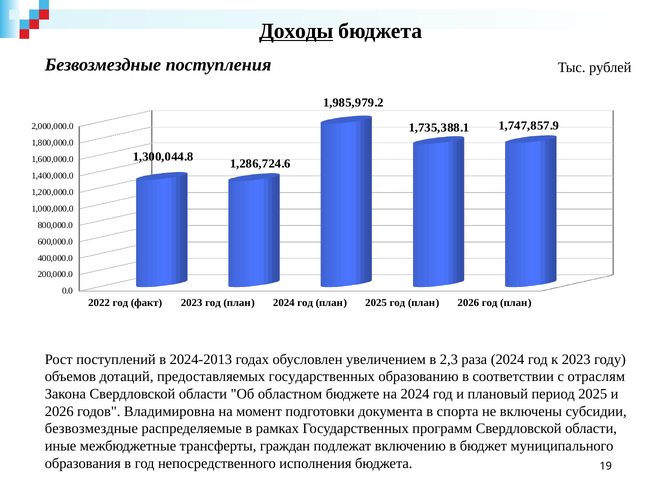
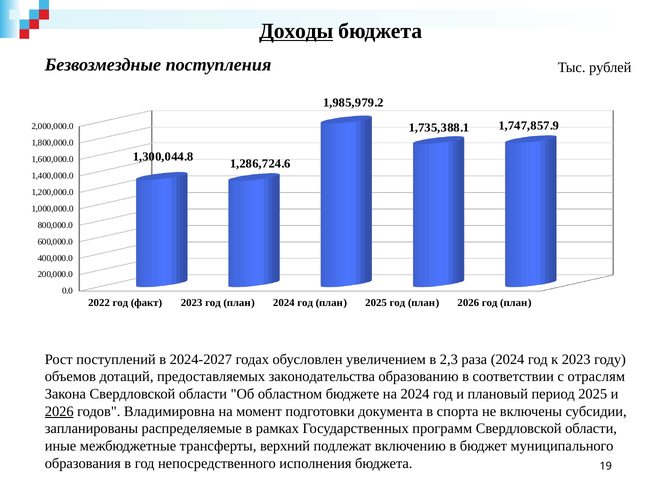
2024-2013: 2024-2013 -> 2024-2027
предоставляемых государственных: государственных -> законодательства
2026 at (59, 412) underline: none -> present
безвозмездные at (91, 429): безвозмездные -> запланированы
граждан: граждан -> верхний
